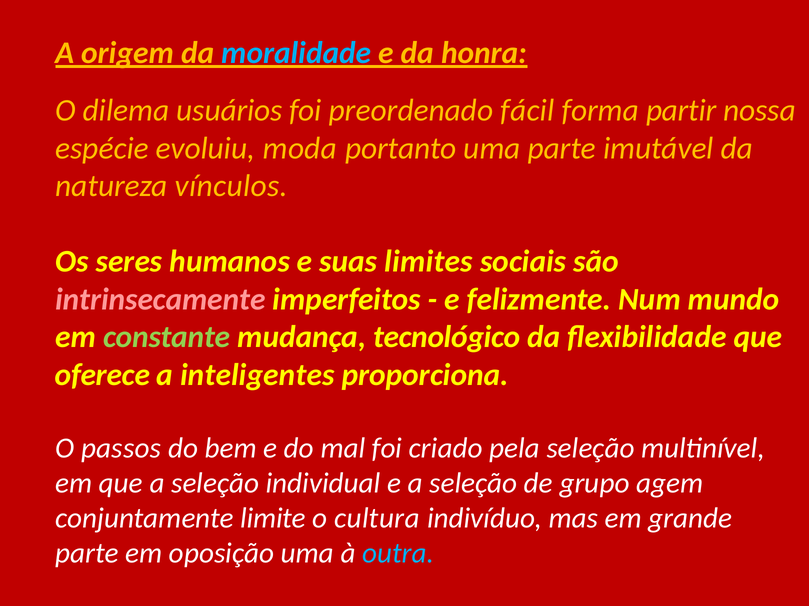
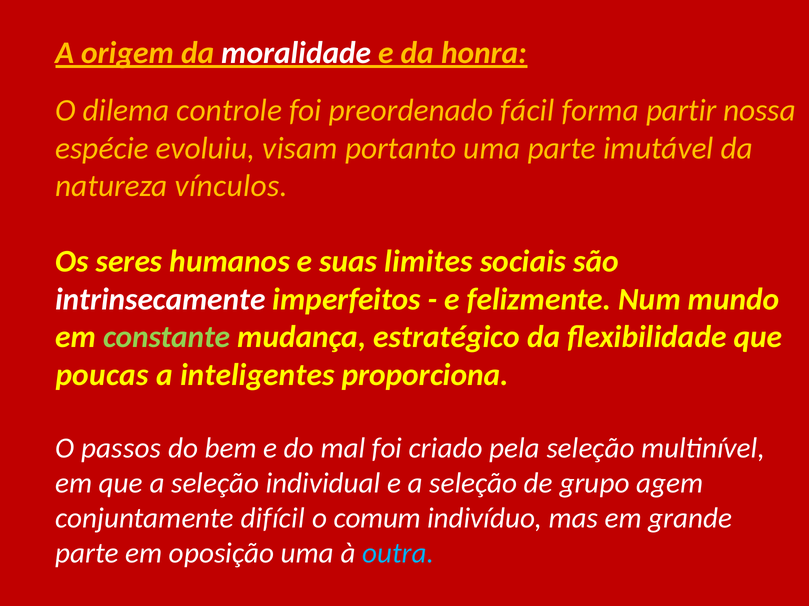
moralidade colour: light blue -> white
usuários: usuários -> controle
moda: moda -> visam
intrinsecamente colour: pink -> white
tecnológico: tecnológico -> estratégico
oferece: oferece -> poucas
limite: limite -> difícil
cultura: cultura -> comum
